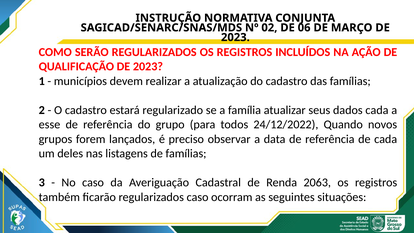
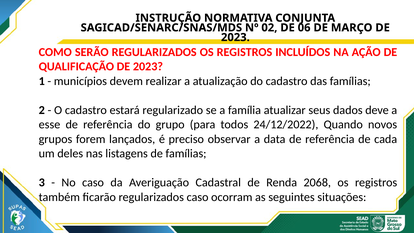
dados cada: cada -> deve
2063: 2063 -> 2068
